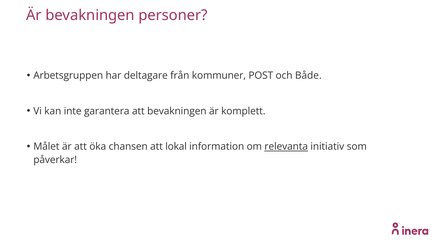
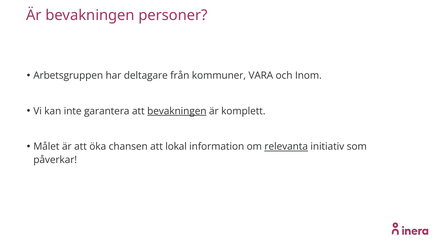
POST: POST -> VARA
Både: Både -> Inom
bevakningen at (177, 111) underline: none -> present
